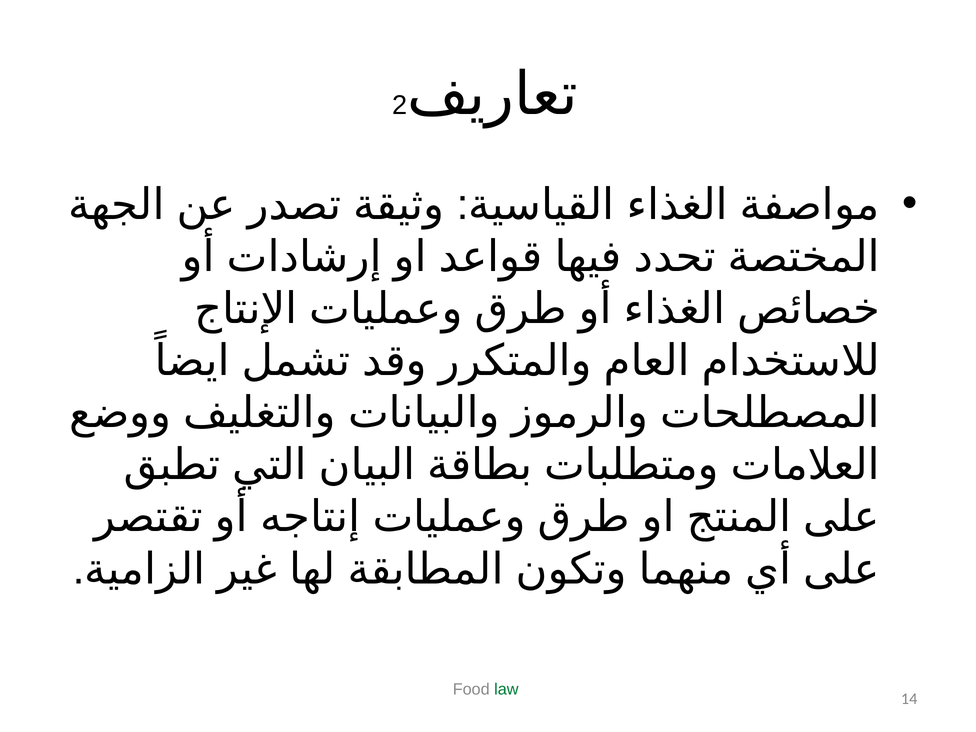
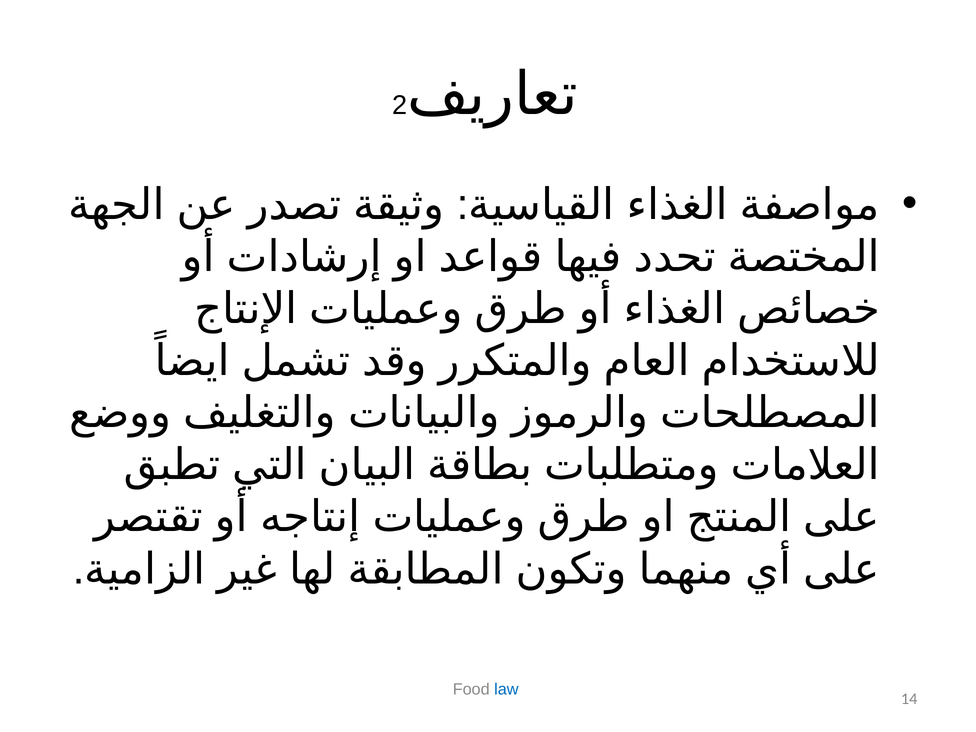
law colour: green -> blue
